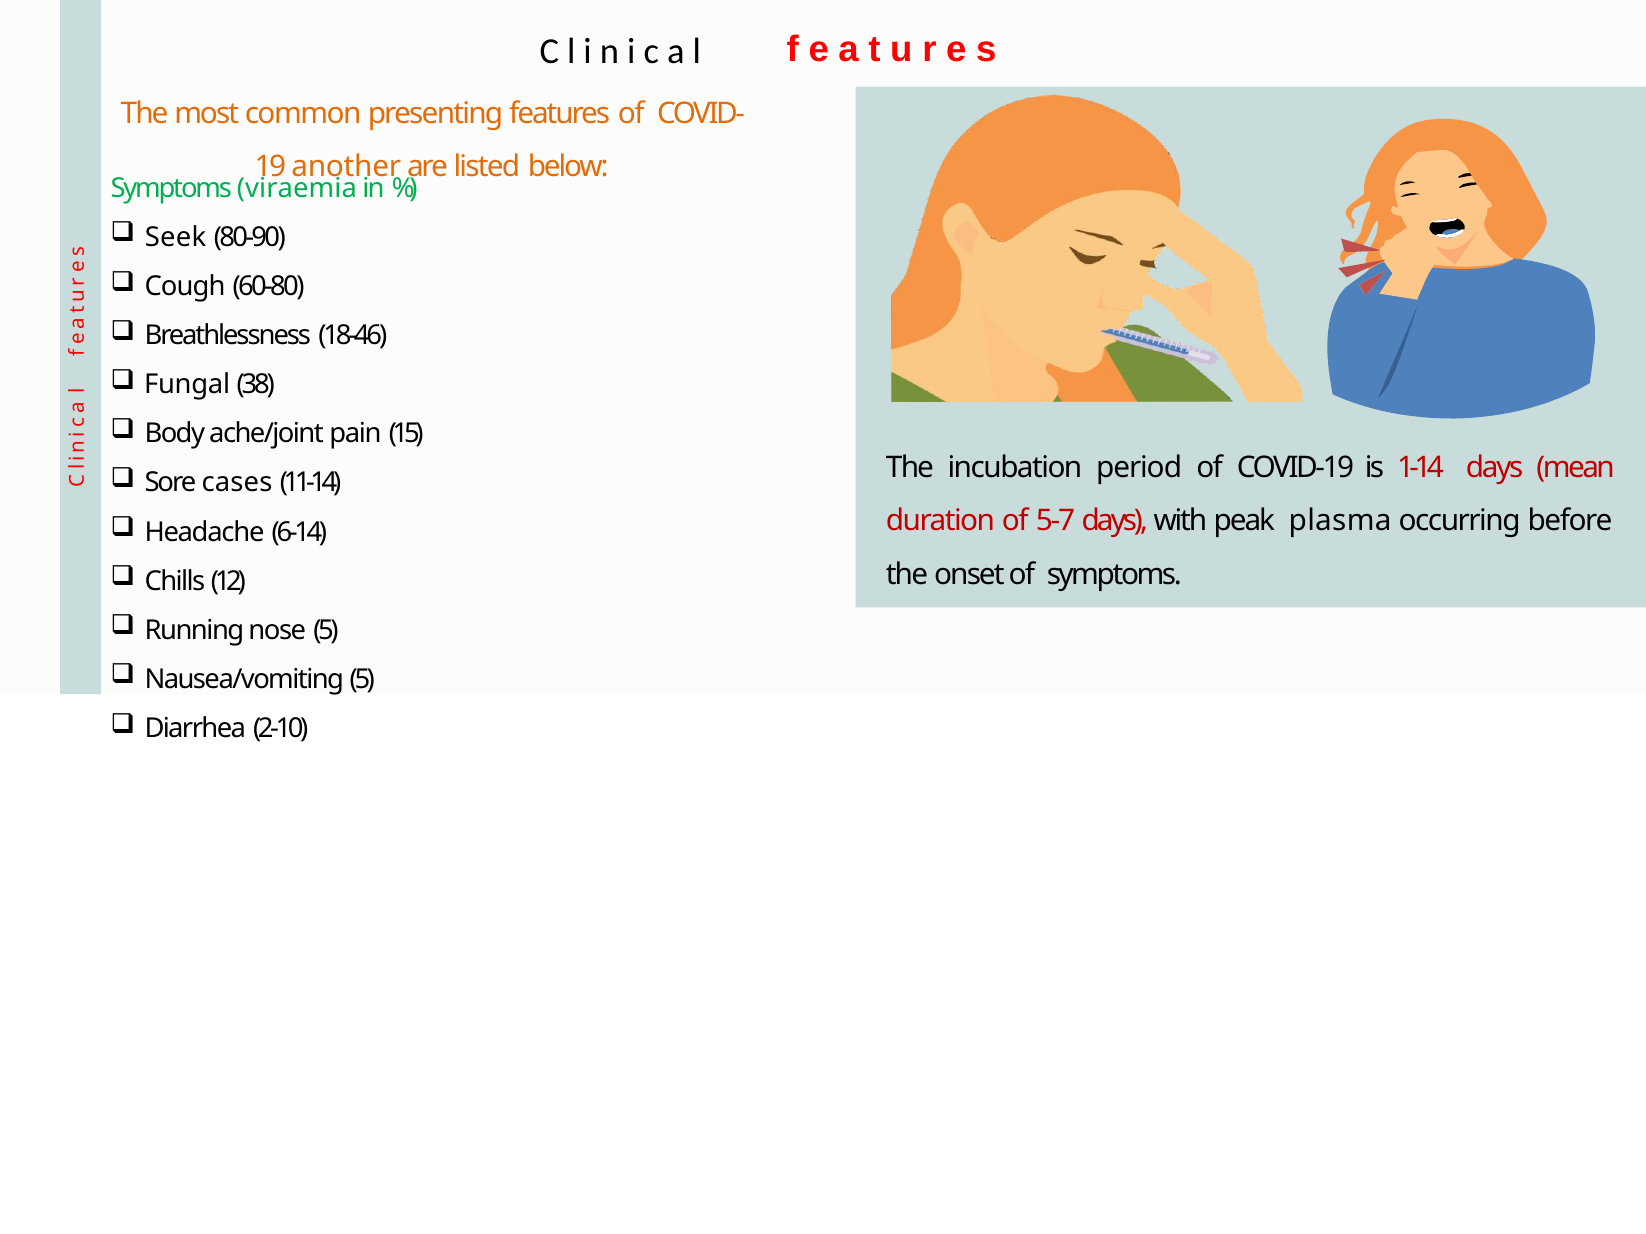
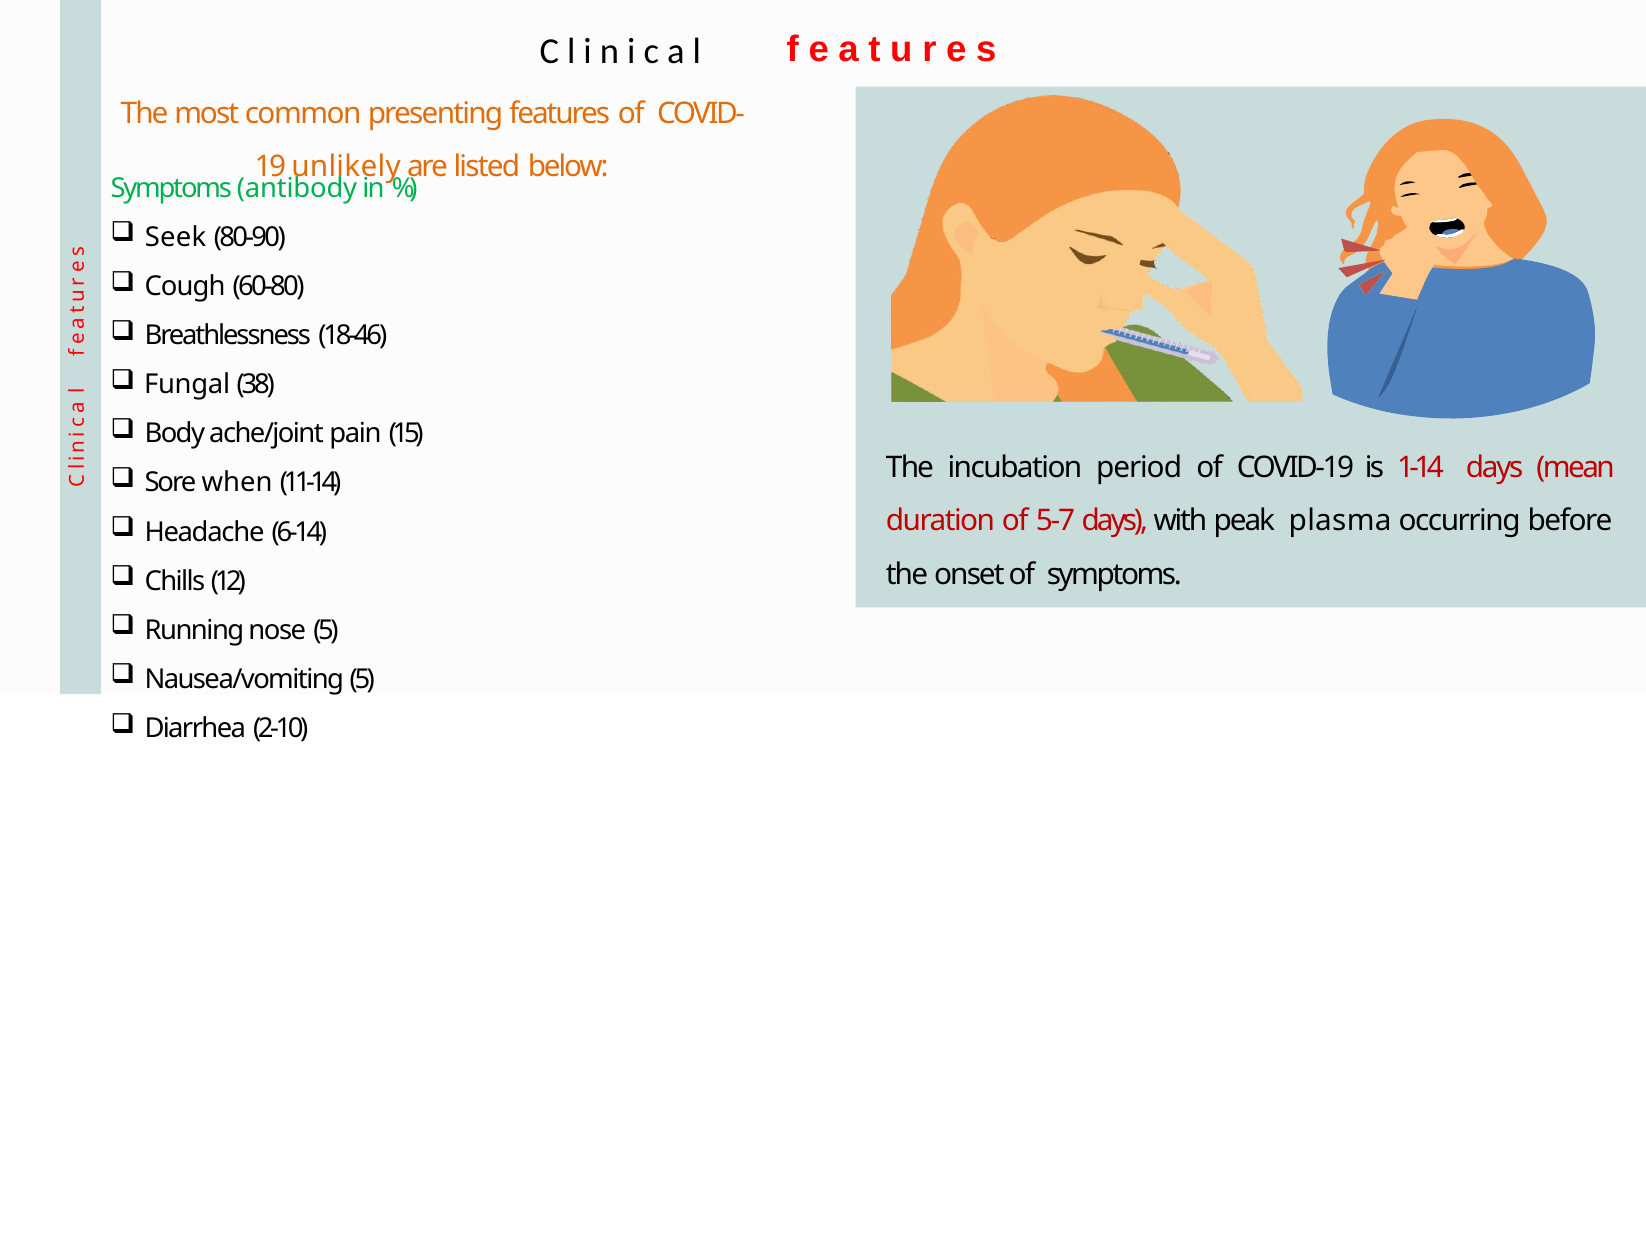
another: another -> unlikely
viraemia: viraemia -> antibody
cases: cases -> when
